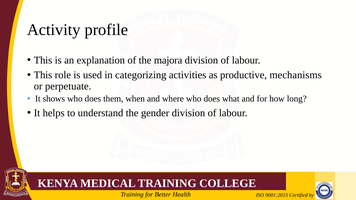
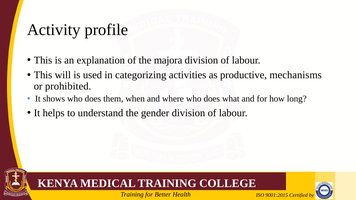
role: role -> will
perpetuate: perpetuate -> prohibited
